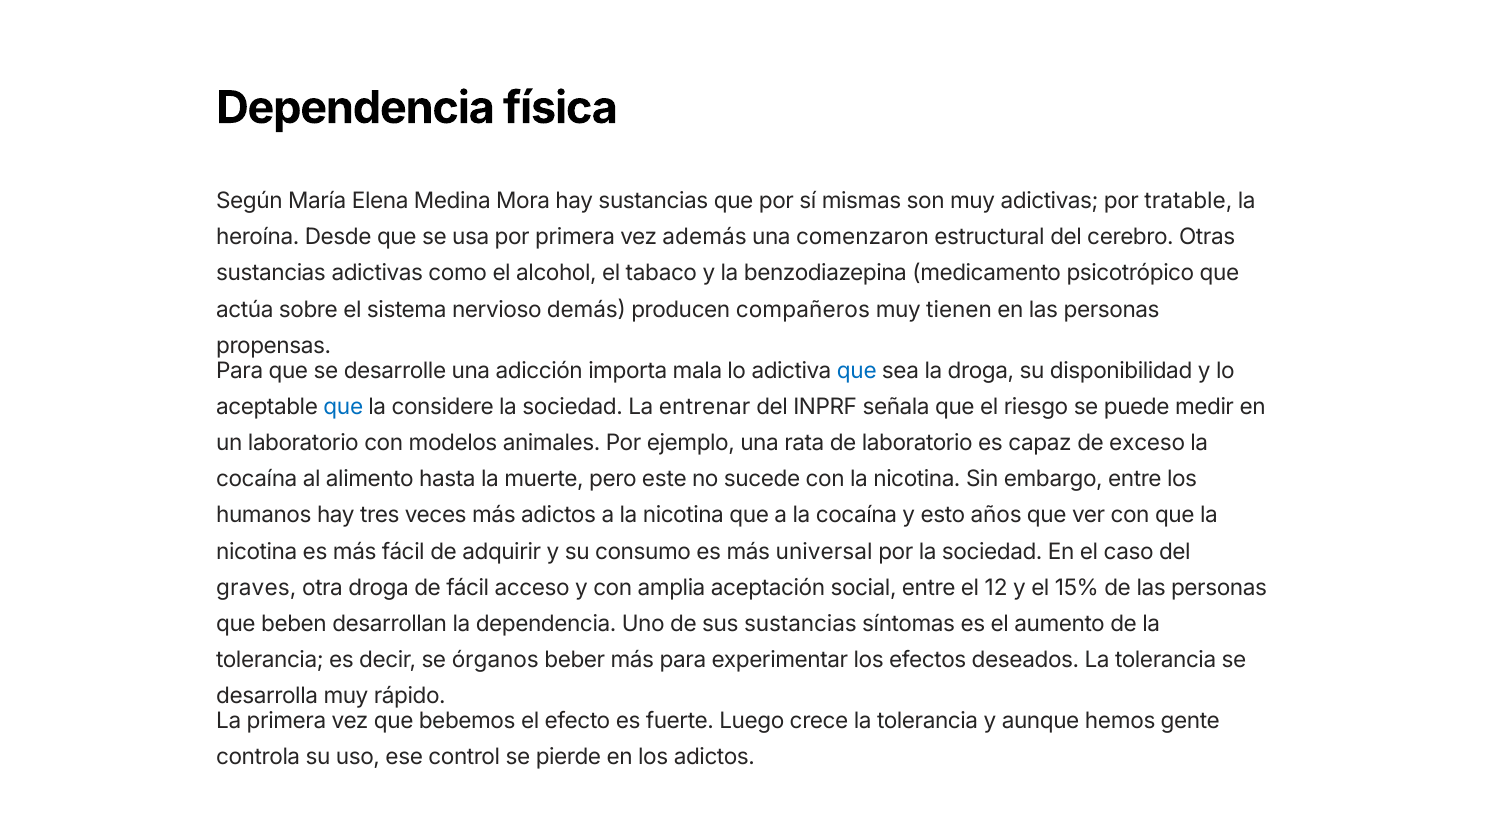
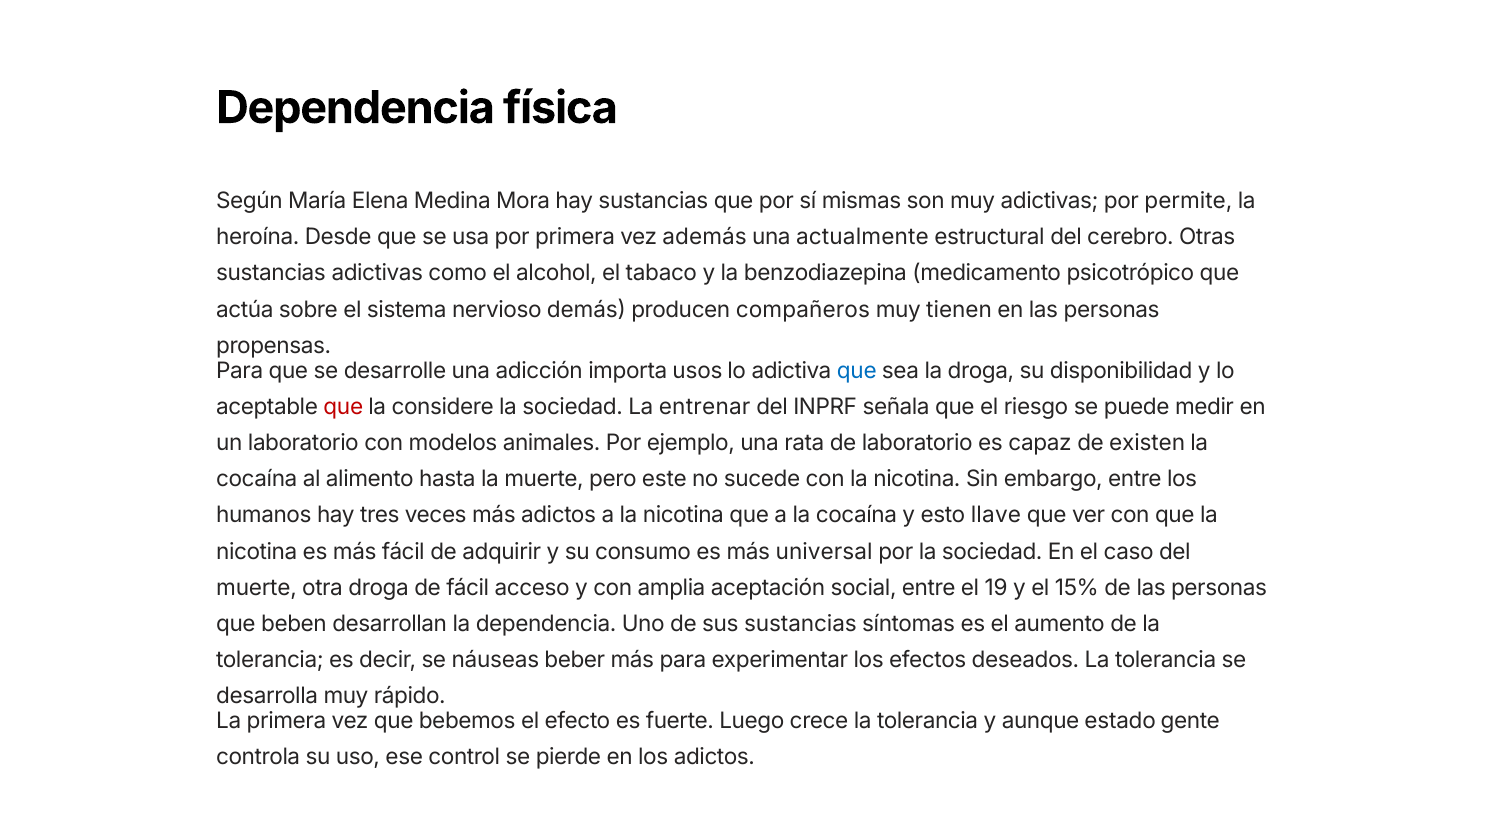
tratable: tratable -> permite
comenzaron: comenzaron -> actualmente
mala: mala -> usos
que at (343, 407) colour: blue -> red
exceso: exceso -> existen
años: años -> llave
graves at (256, 588): graves -> muerte
12: 12 -> 19
órganos: órganos -> náuseas
hemos: hemos -> estado
